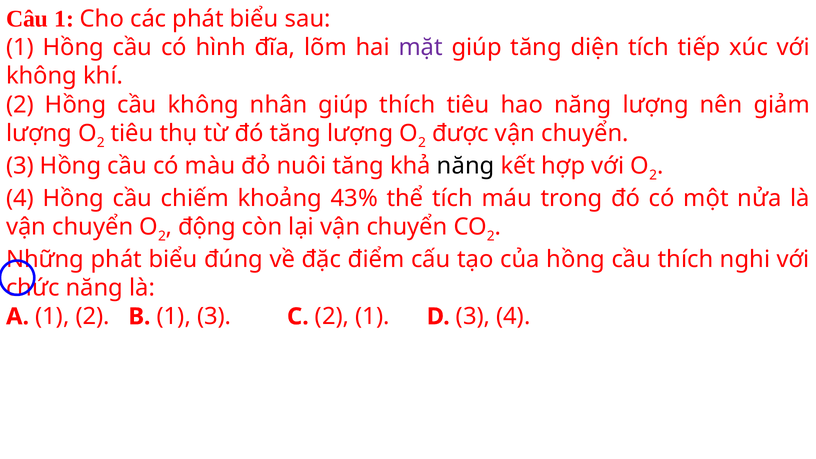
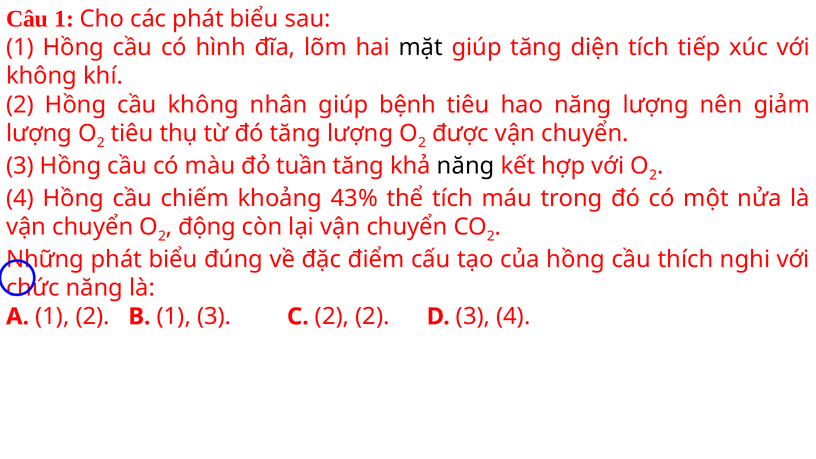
mặt colour: purple -> black
giúp thích: thích -> bệnh
nuôi: nuôi -> tuần
2 1: 1 -> 2
